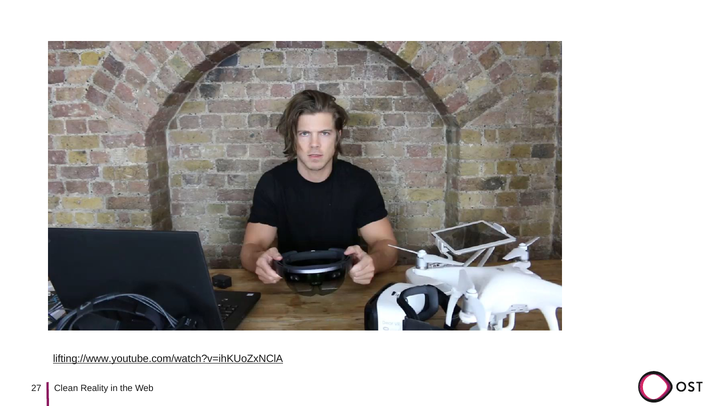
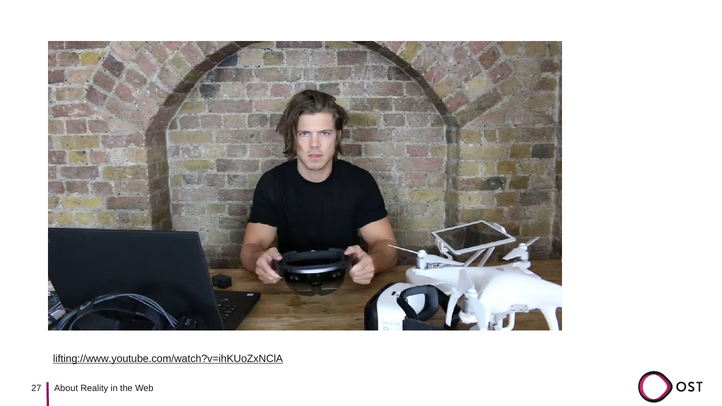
Clean: Clean -> About
